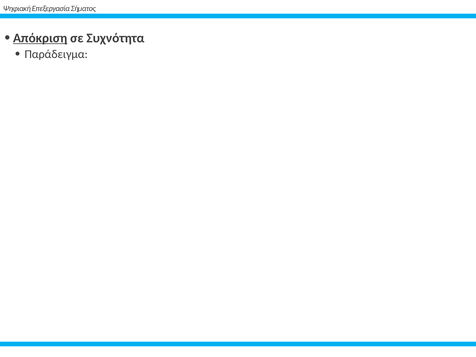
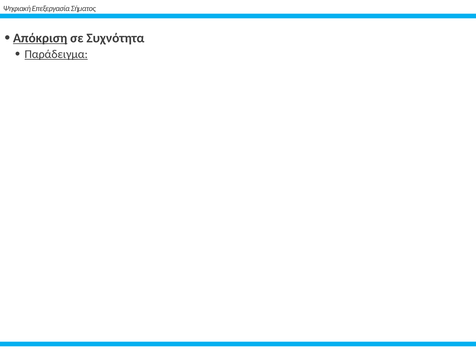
Παράδειγμα underline: none -> present
